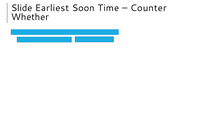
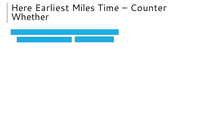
Slide: Slide -> Here
Soon: Soon -> Miles
